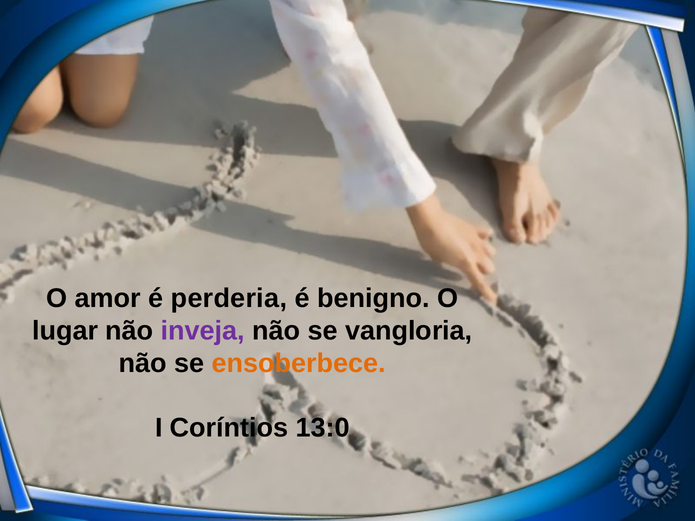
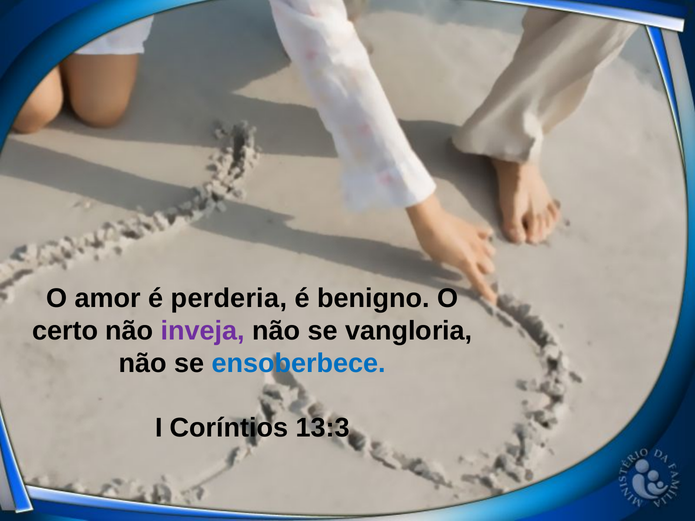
lugar: lugar -> certo
ensoberbece colour: orange -> blue
13:0: 13:0 -> 13:3
